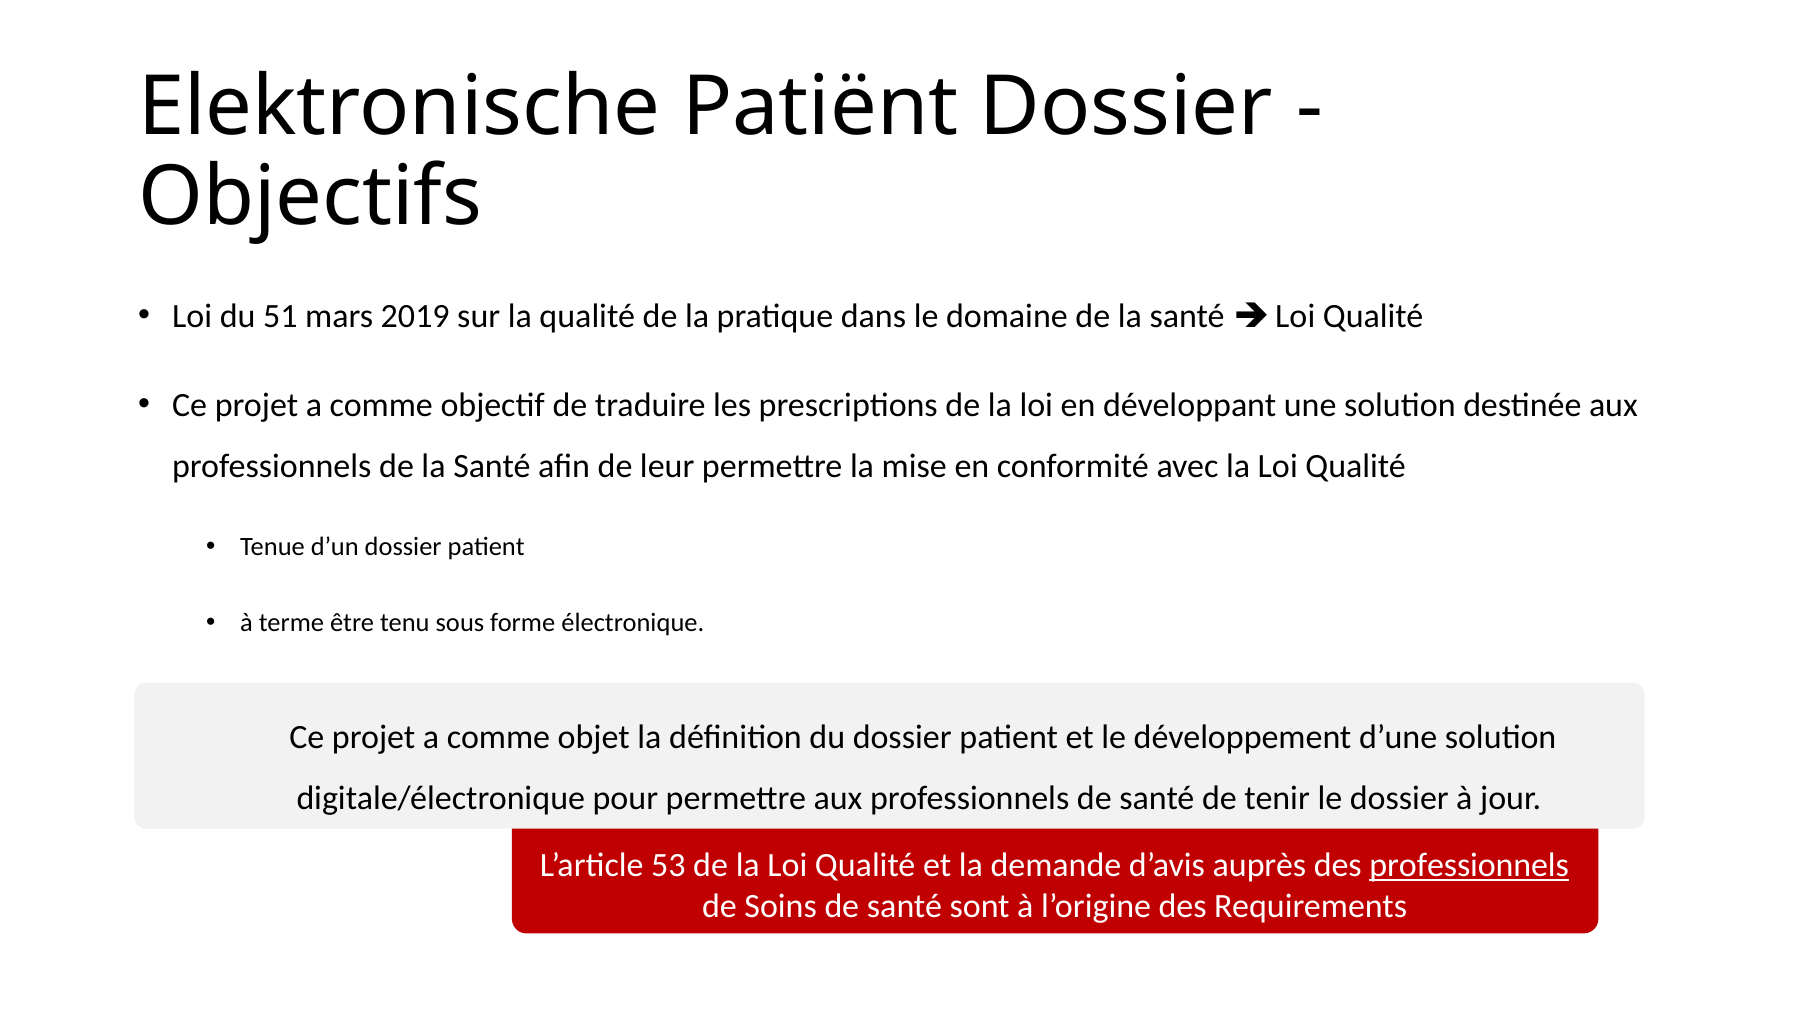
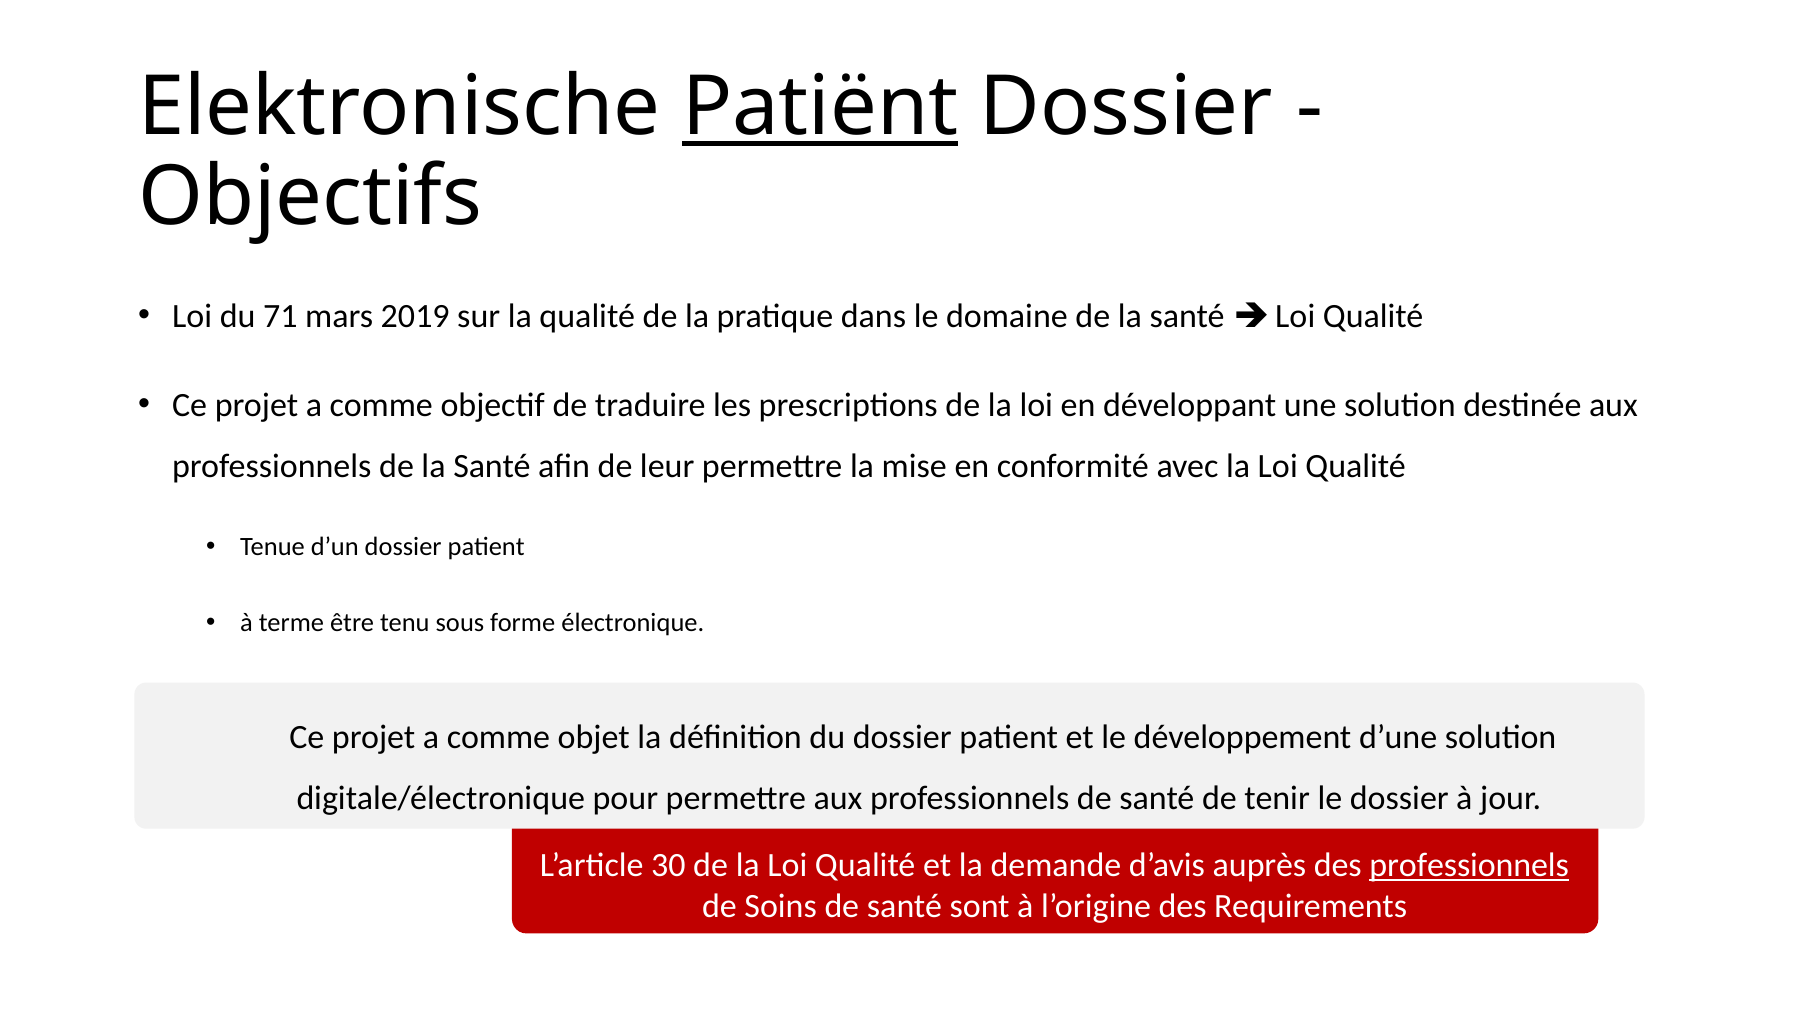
Patiënt underline: none -> present
51: 51 -> 71
53: 53 -> 30
